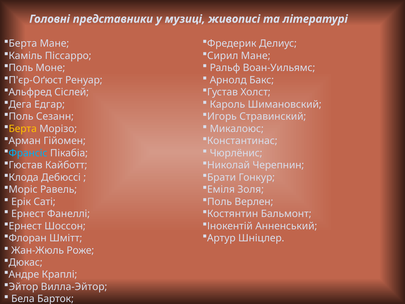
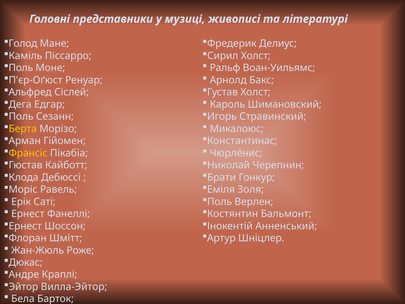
Берта at (23, 44): Берта -> Голод
Сирил Мане: Мане -> Холст
Франсіс colour: light blue -> yellow
